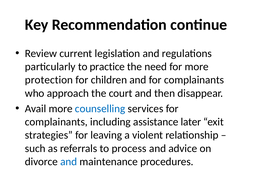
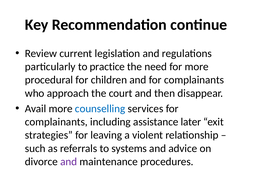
protection: protection -> procedural
process: process -> systems
and at (69, 162) colour: blue -> purple
